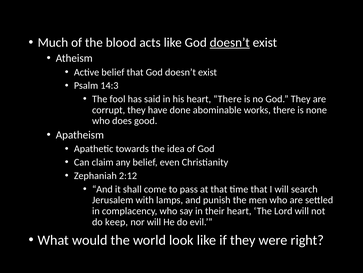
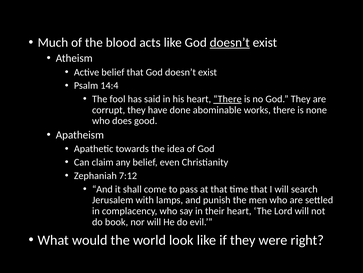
14:3: 14:3 -> 14:4
There at (228, 99) underline: none -> present
2:12: 2:12 -> 7:12
keep: keep -> book
